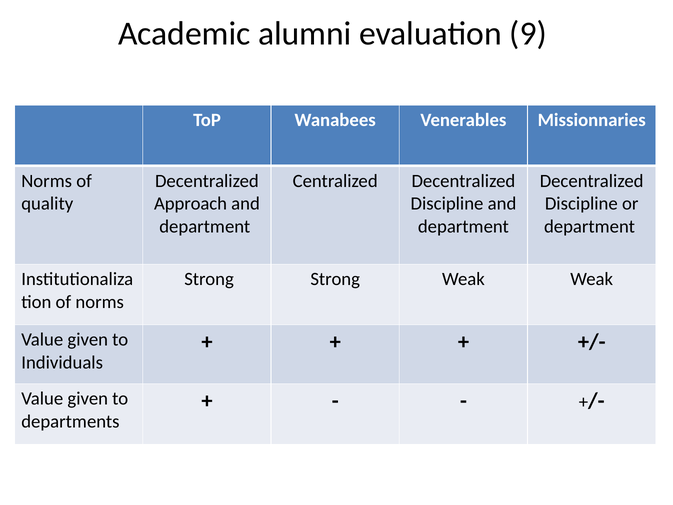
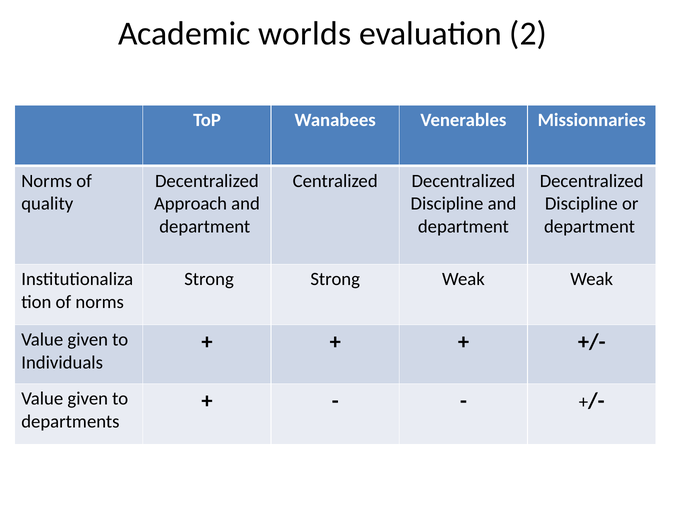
alumni: alumni -> worlds
9: 9 -> 2
